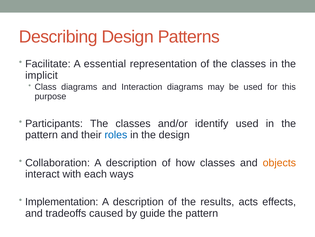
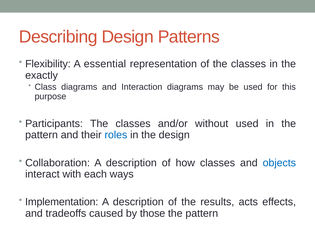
Facilitate: Facilitate -> Flexibility
implicit: implicit -> exactly
identify: identify -> without
objects colour: orange -> blue
guide: guide -> those
